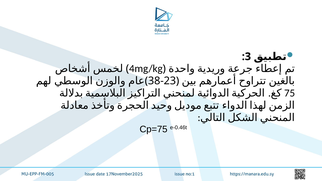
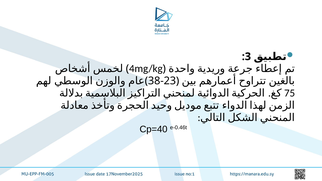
Cp=75: Cp=75 -> Cp=40
